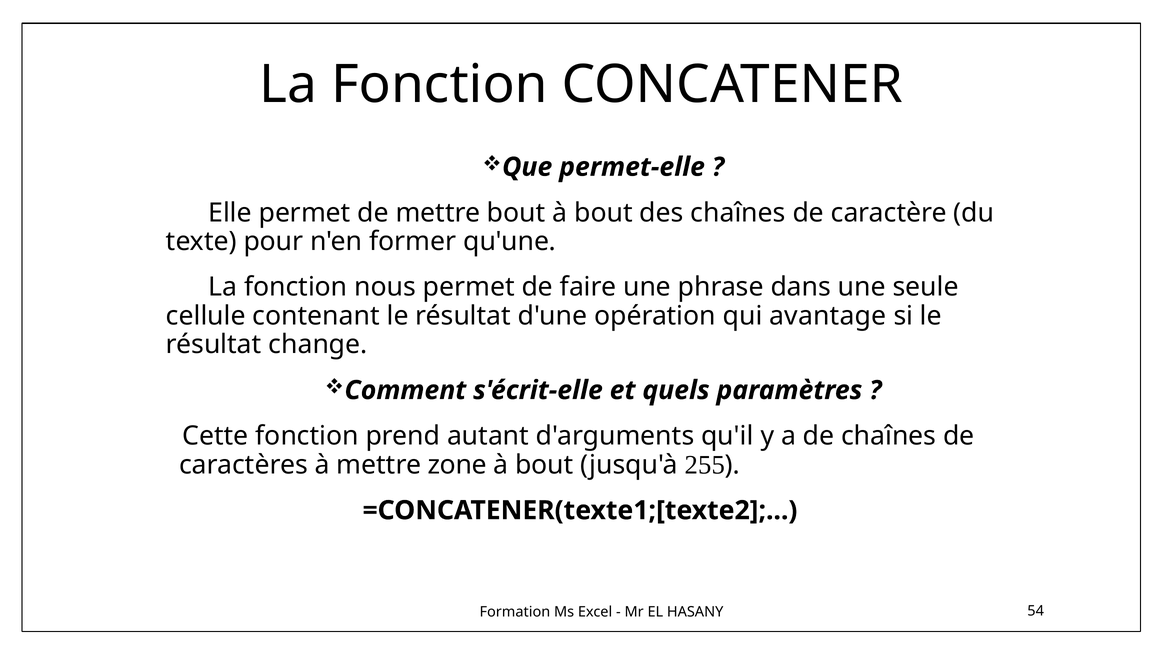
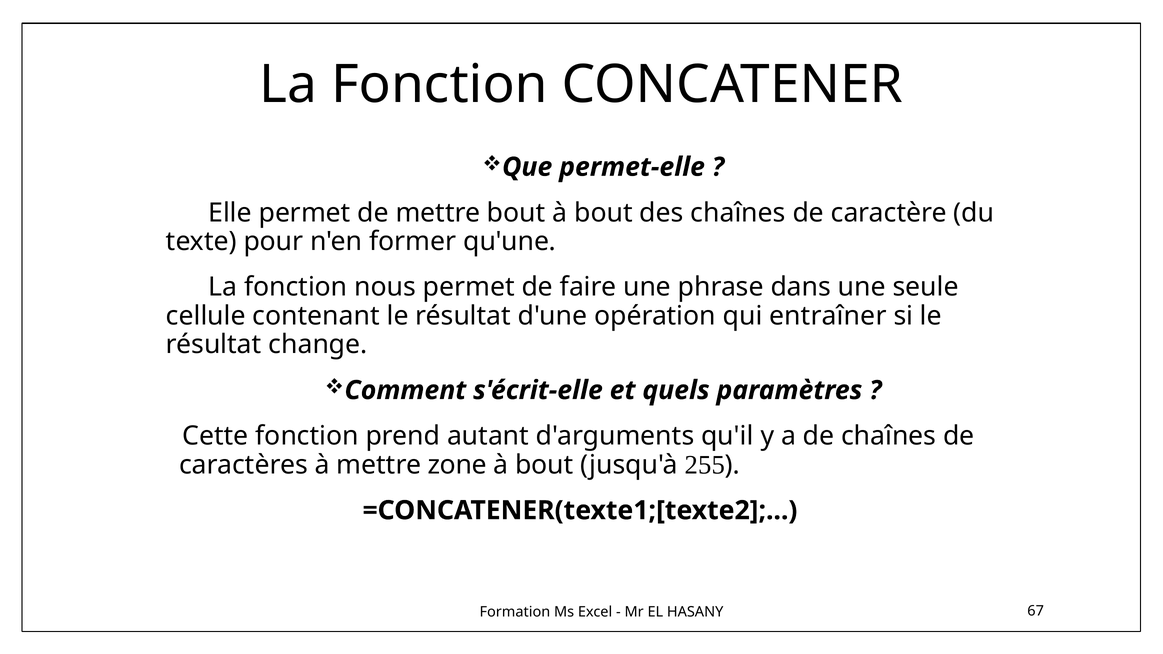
avantage: avantage -> entraîner
54: 54 -> 67
